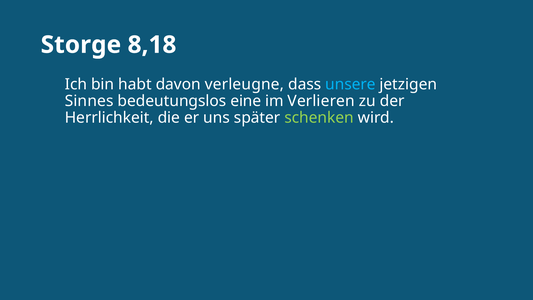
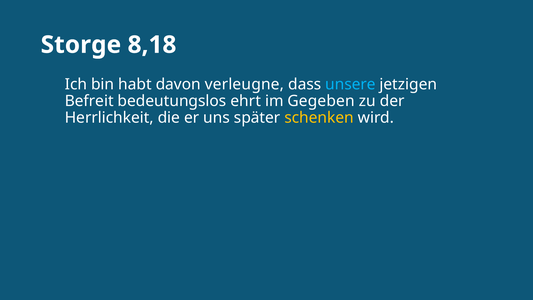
Sinnes: Sinnes -> Befreit
eine: eine -> ehrt
Verlieren: Verlieren -> Gegeben
schenken colour: light green -> yellow
